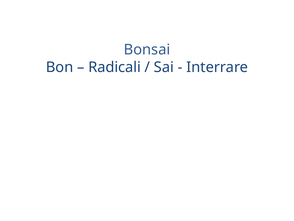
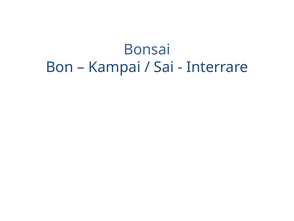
Radicali: Radicali -> Kampai
